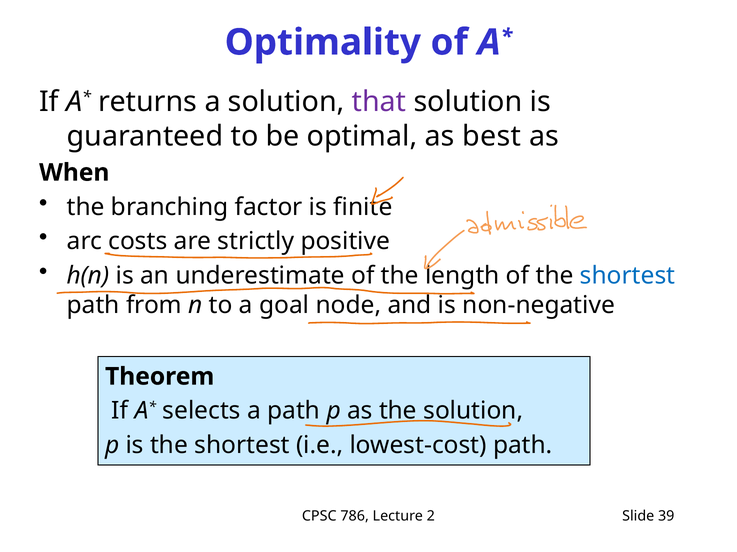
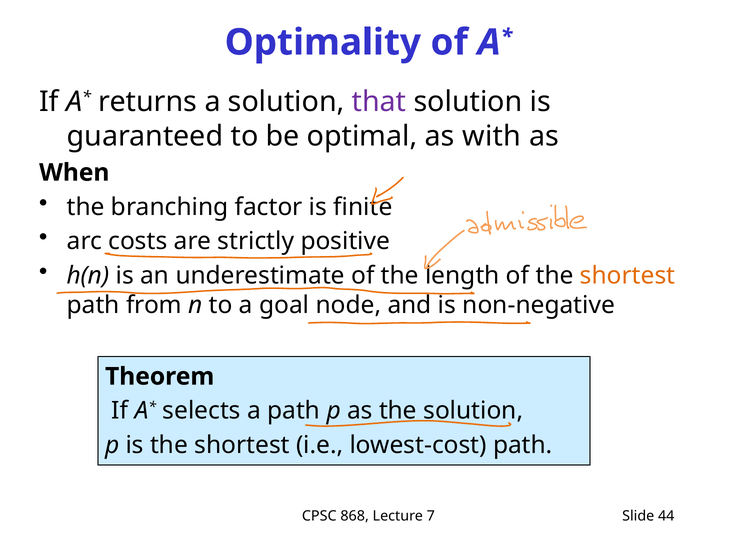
best: best -> with
shortest at (628, 276) colour: blue -> orange
786: 786 -> 868
2: 2 -> 7
39: 39 -> 44
